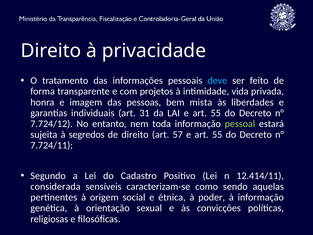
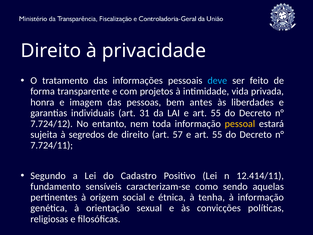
mista: mista -> antes
pessoal colour: light green -> yellow
considerada: considerada -> fundamento
poder: poder -> tenha
